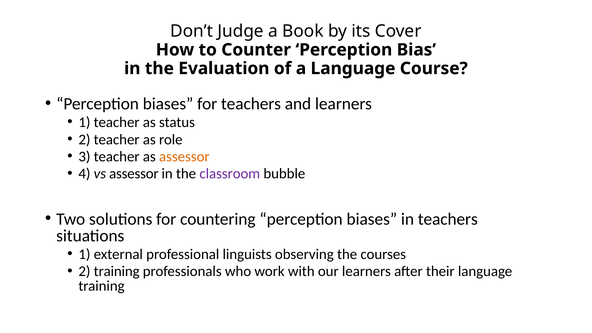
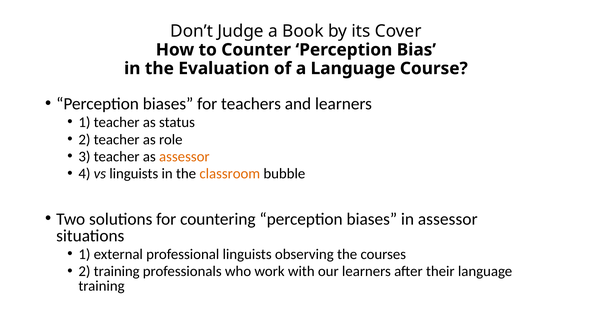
vs assessor: assessor -> linguists
classroom colour: purple -> orange
in teachers: teachers -> assessor
